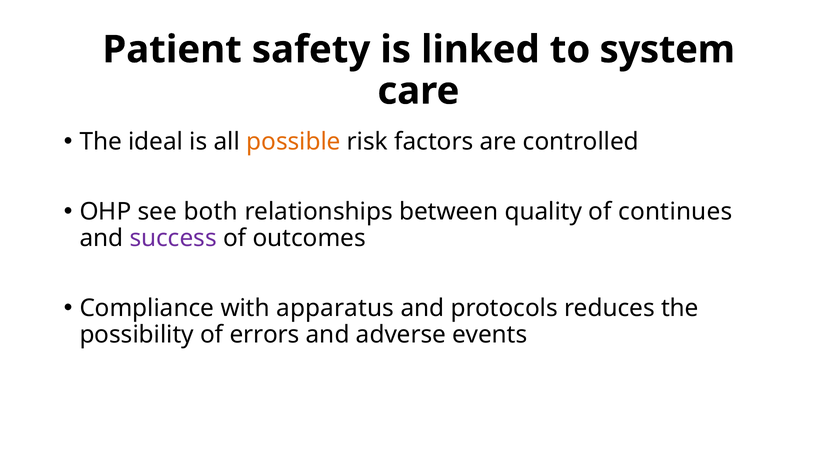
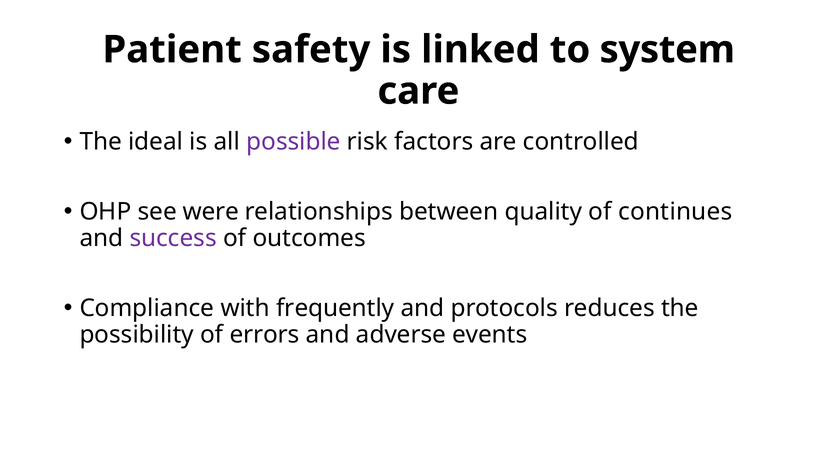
possible colour: orange -> purple
both: both -> were
apparatus: apparatus -> frequently
